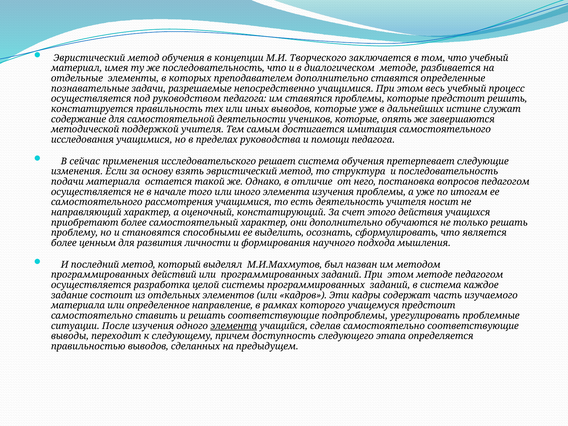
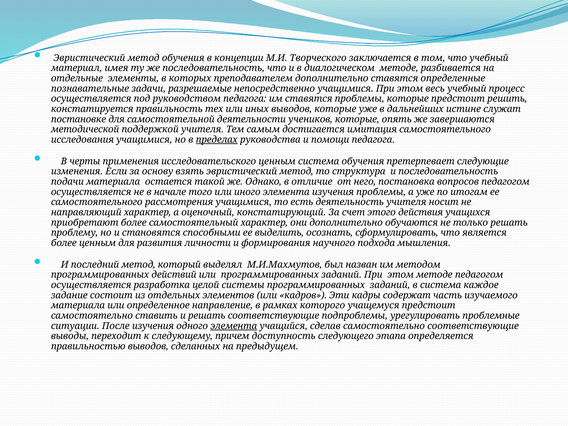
содержание: содержание -> постановке
пределах underline: none -> present
сейчас: сейчас -> черты
исследовательского решает: решает -> ценным
